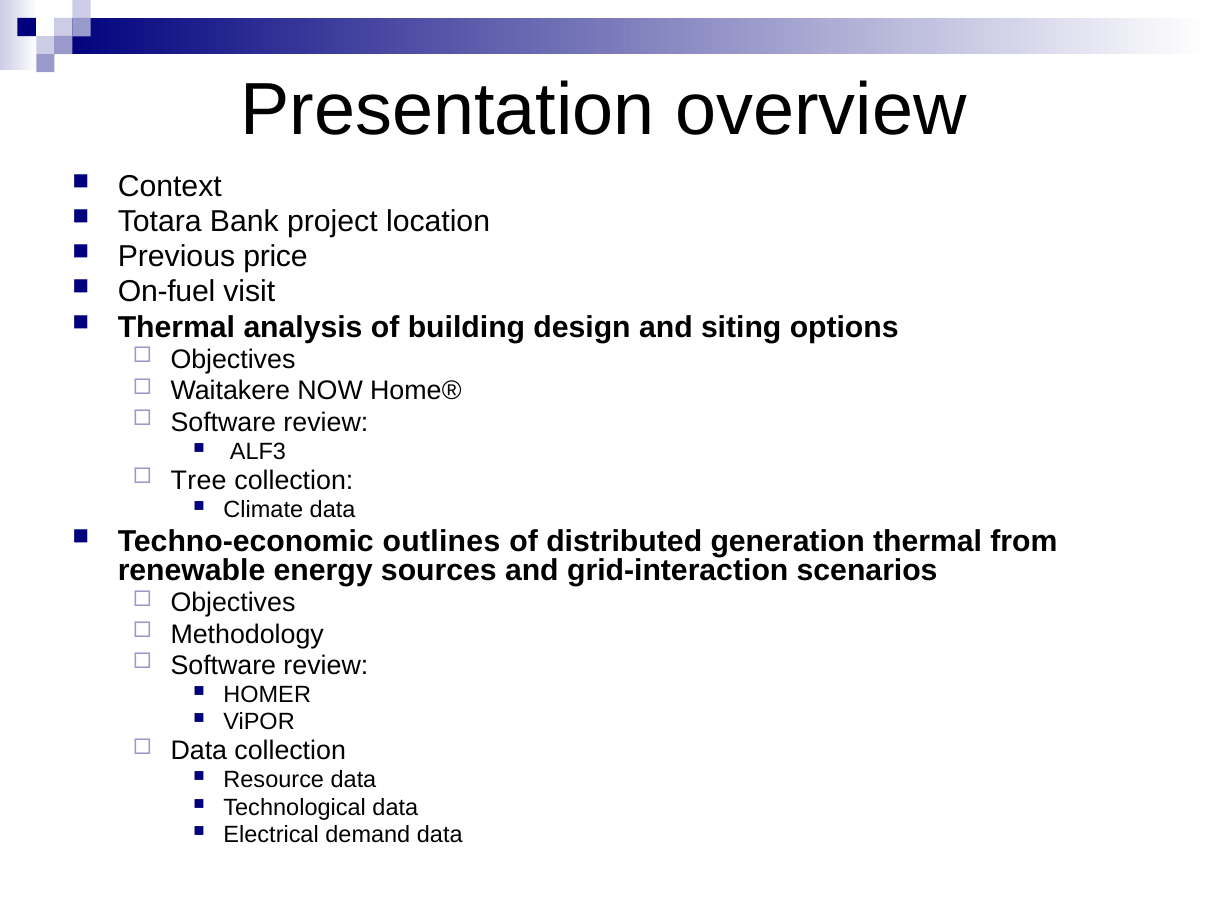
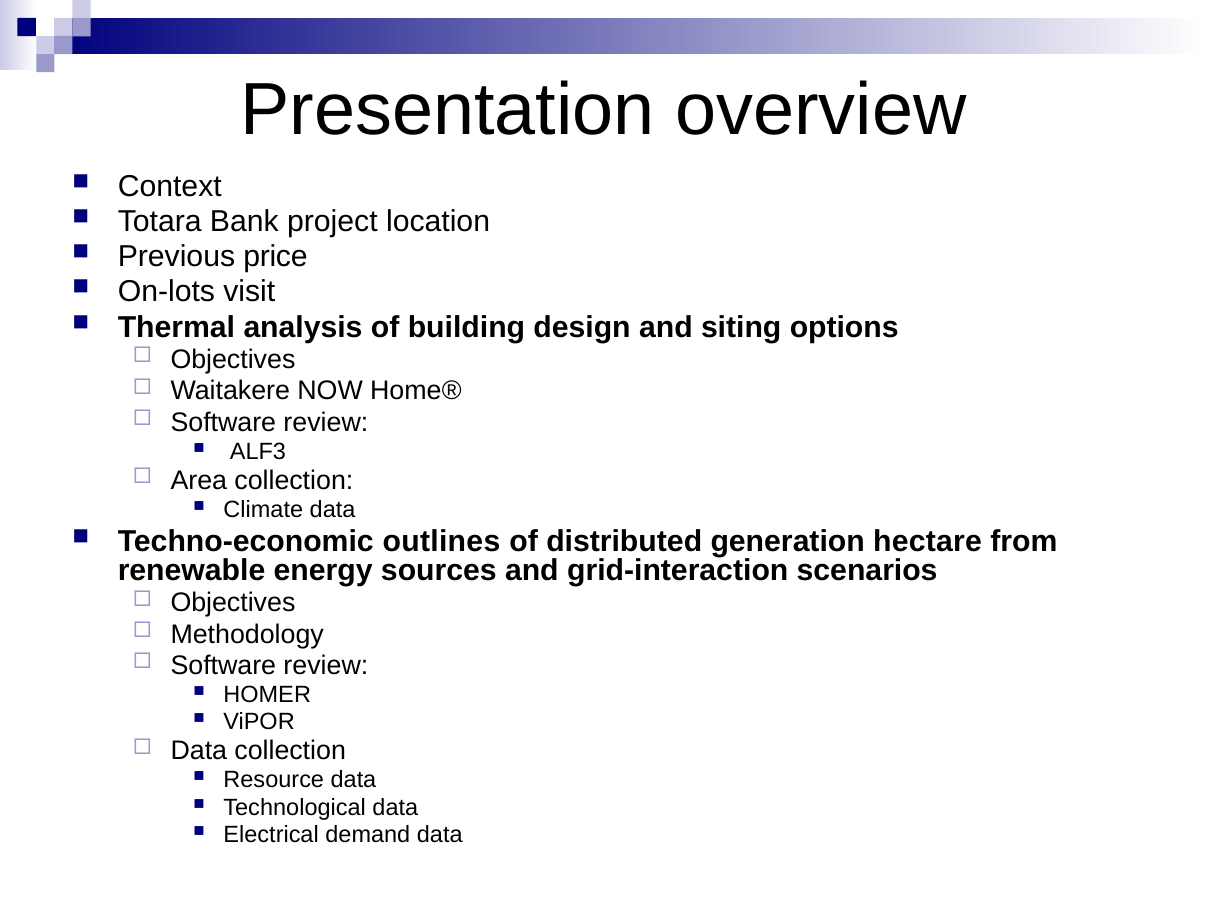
On-fuel: On-fuel -> On-lots
Tree: Tree -> Area
generation thermal: thermal -> hectare
